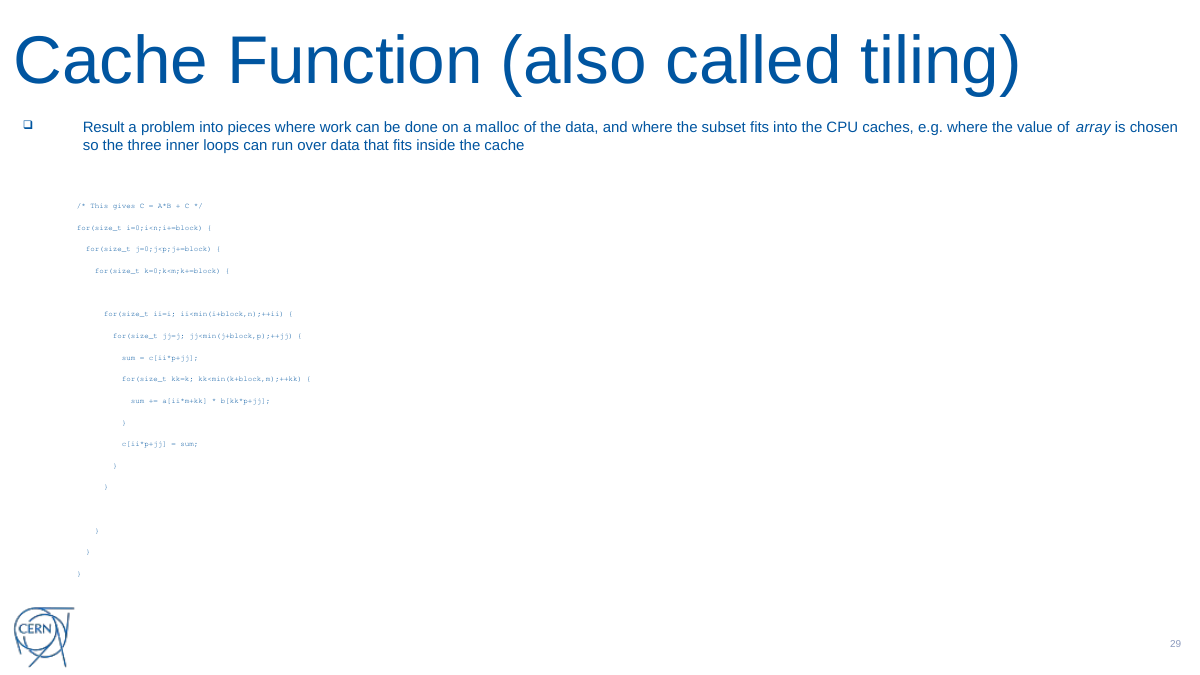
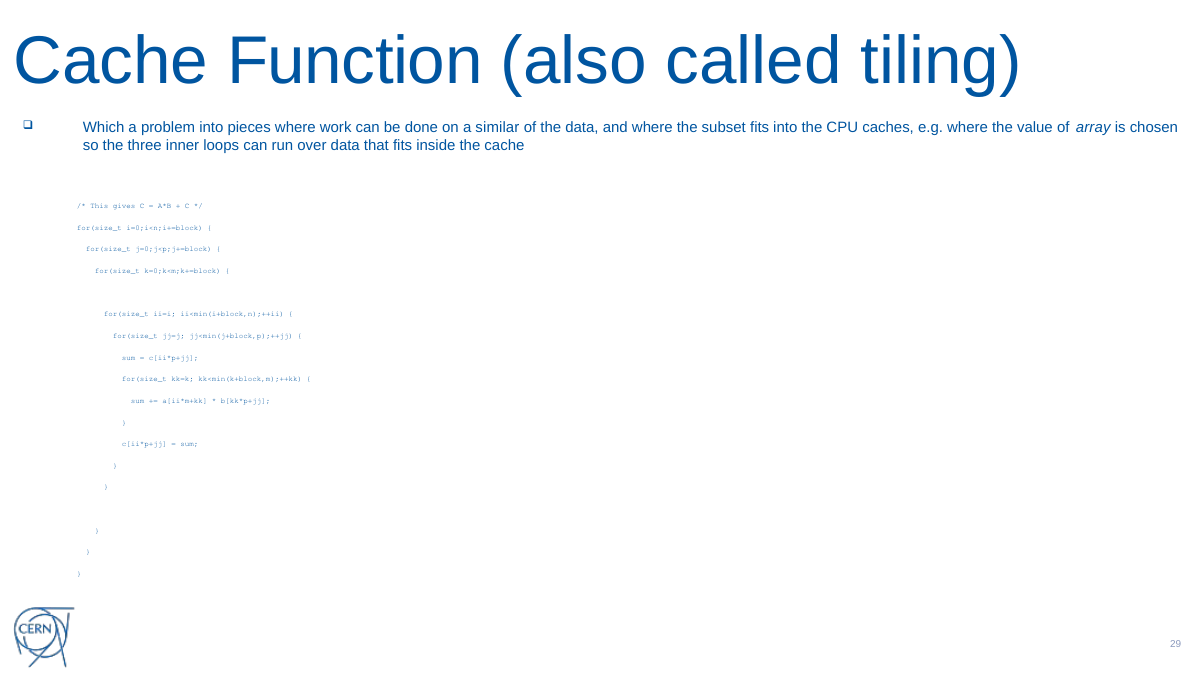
Result: Result -> Which
malloc: malloc -> similar
